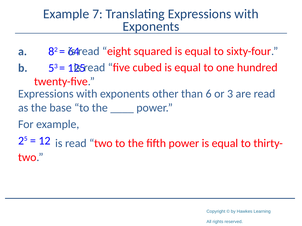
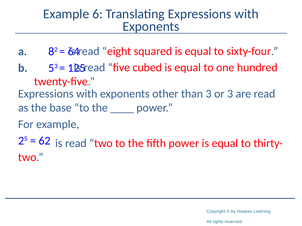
7: 7 -> 6
than 6: 6 -> 3
12: 12 -> 62
